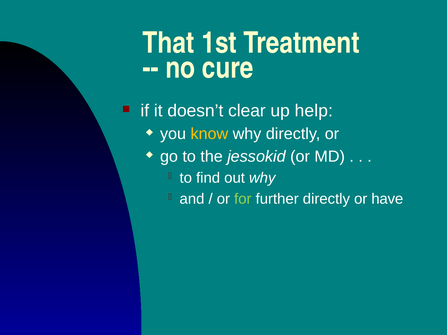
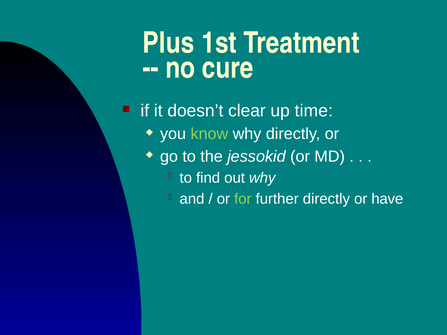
That: That -> Plus
help: help -> time
know colour: yellow -> light green
